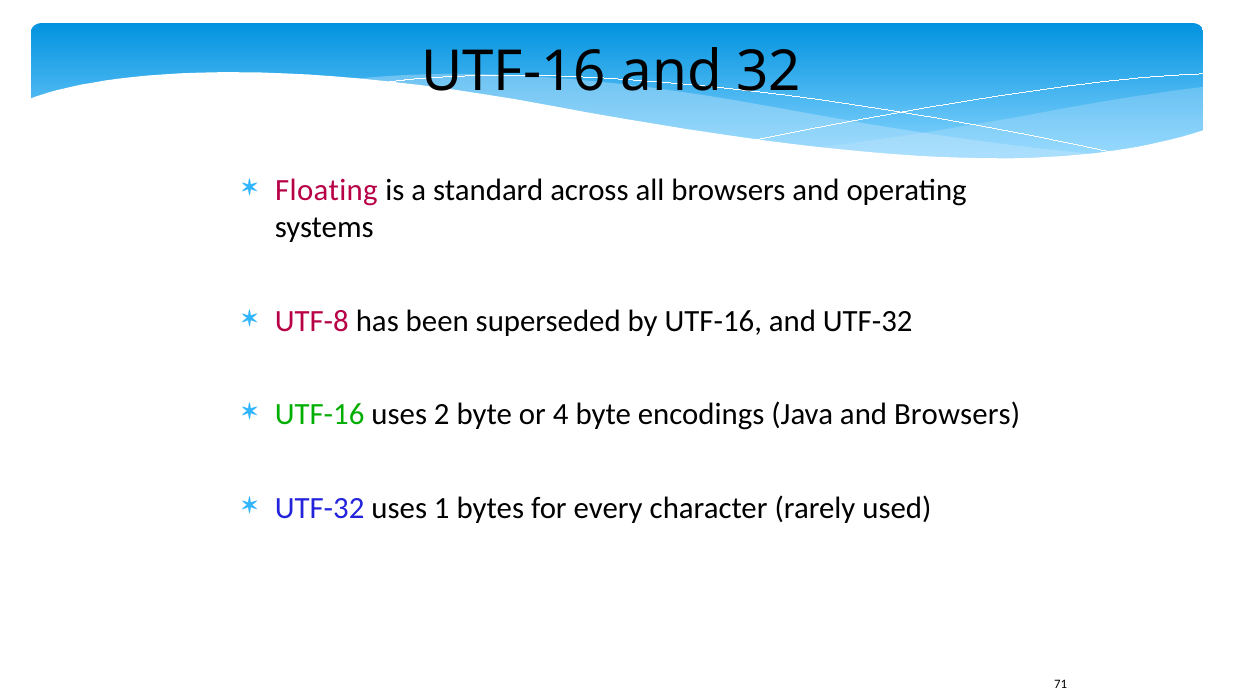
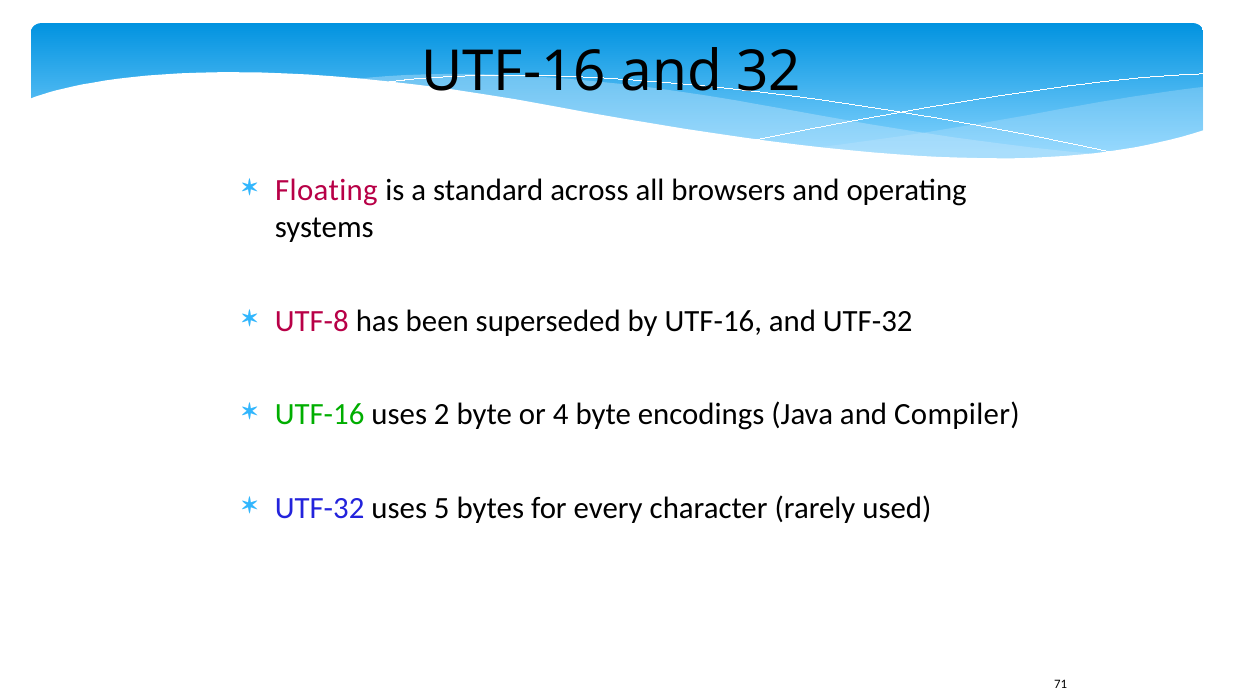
and Browsers: Browsers -> Compiler
1: 1 -> 5
